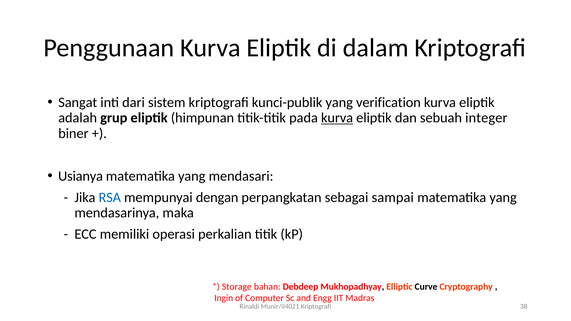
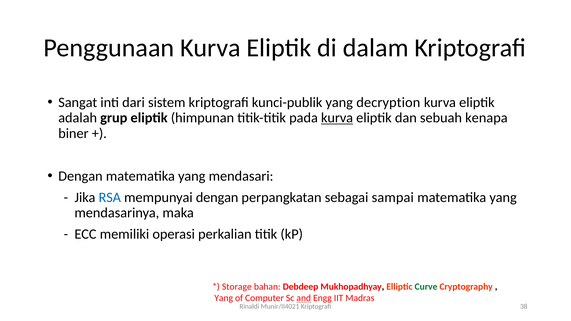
verification: verification -> decryption
integer: integer -> kenapa
Usianya at (81, 176): Usianya -> Dengan
Curve colour: black -> green
Ingin at (224, 298): Ingin -> Yang
and underline: none -> present
